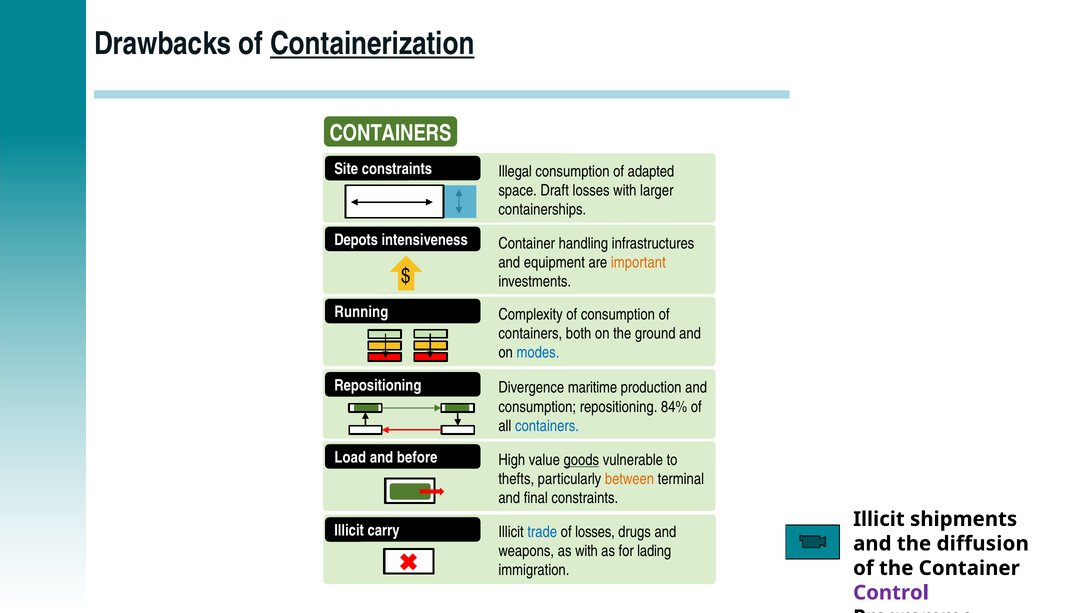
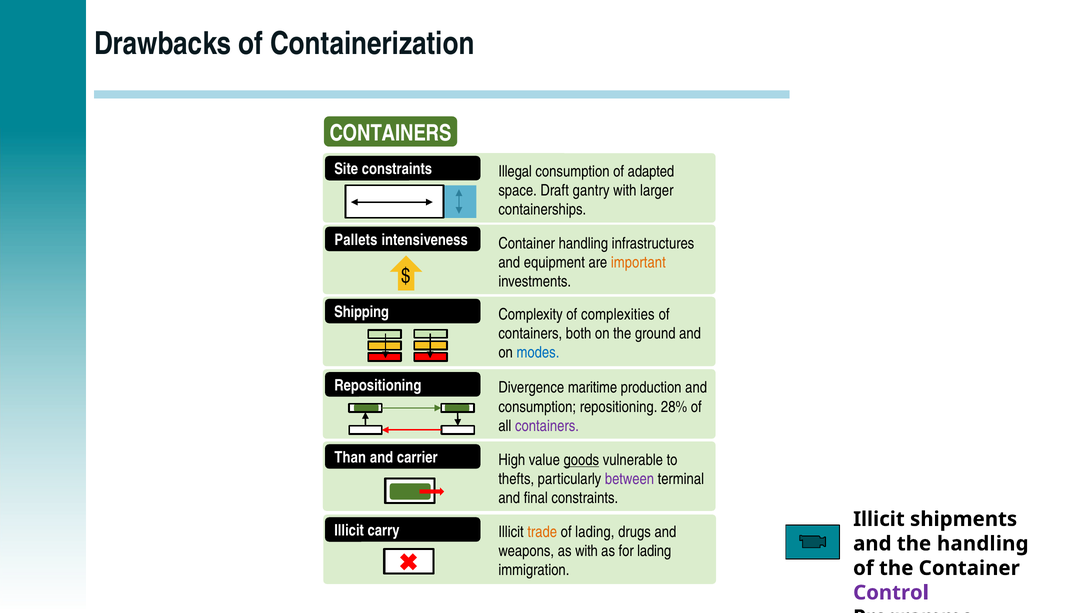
Containerization underline: present -> none
Draft losses: losses -> gantry
Depots: Depots -> Pallets
Running: Running -> Shipping
of consumption: consumption -> complexities
84%: 84% -> 28%
containers at (547, 426) colour: blue -> purple
Load: Load -> Than
before: before -> carrier
between colour: orange -> purple
trade colour: blue -> orange
of losses: losses -> lading
the diffusion: diffusion -> handling
